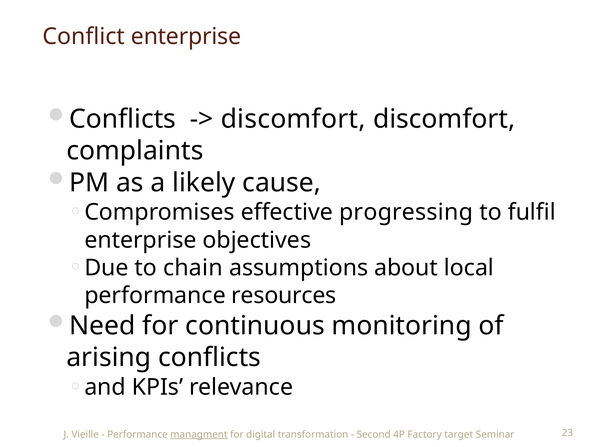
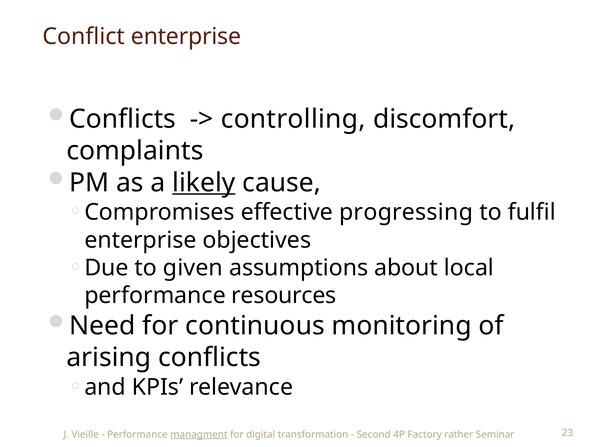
discomfort at (293, 119): discomfort -> controlling
likely underline: none -> present
chain: chain -> given
target: target -> rather
